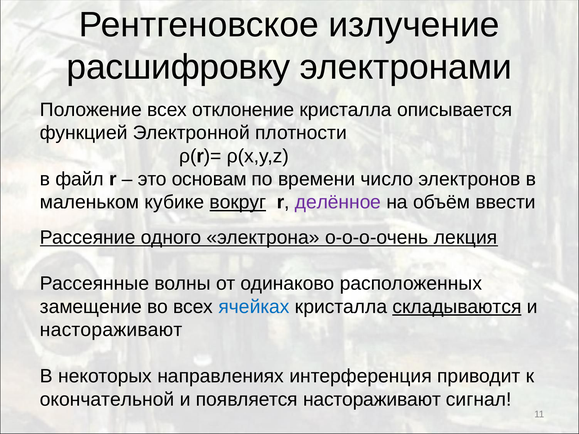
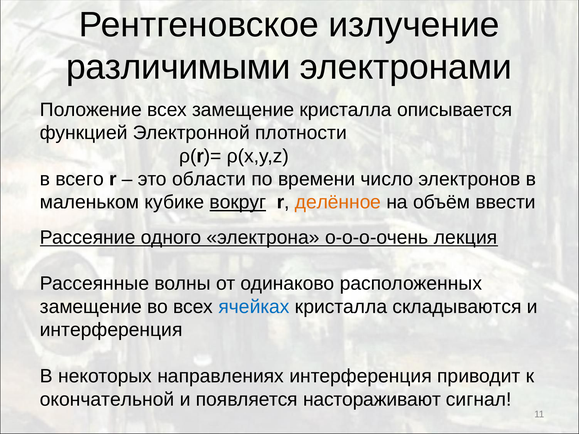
расшифровку: расшифровку -> различимыми
всех отклонение: отклонение -> замещение
файл: файл -> всего
основам: основам -> области
делённое colour: purple -> orange
складываются underline: present -> none
настораживают at (111, 330): настораживают -> интерференция
